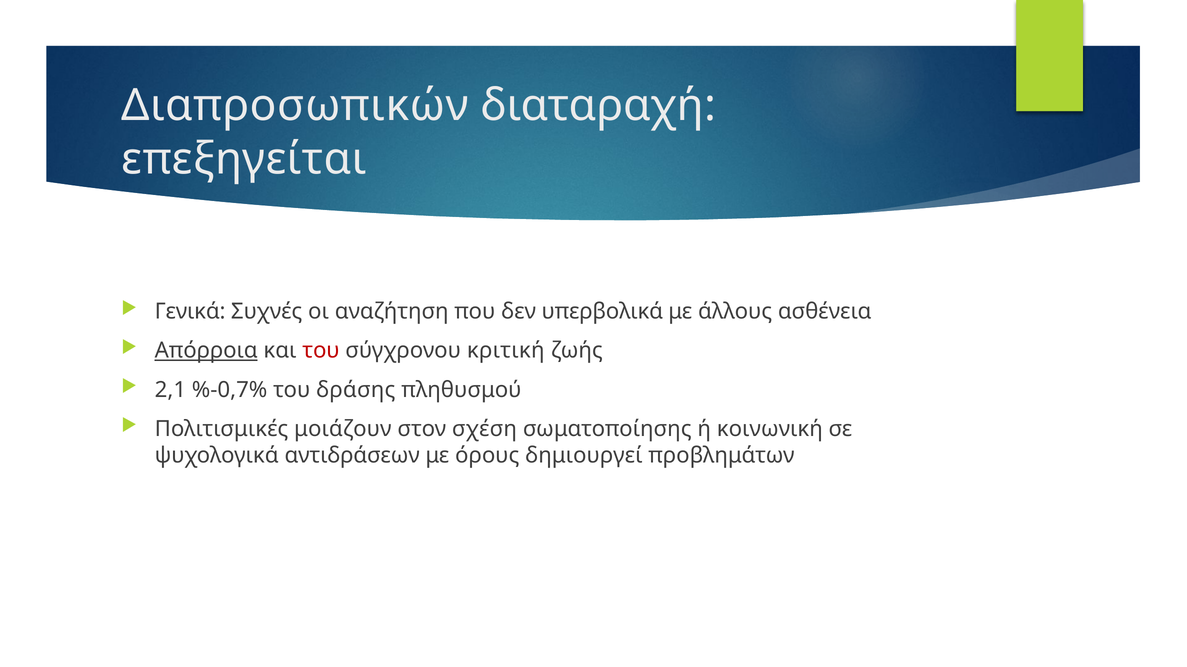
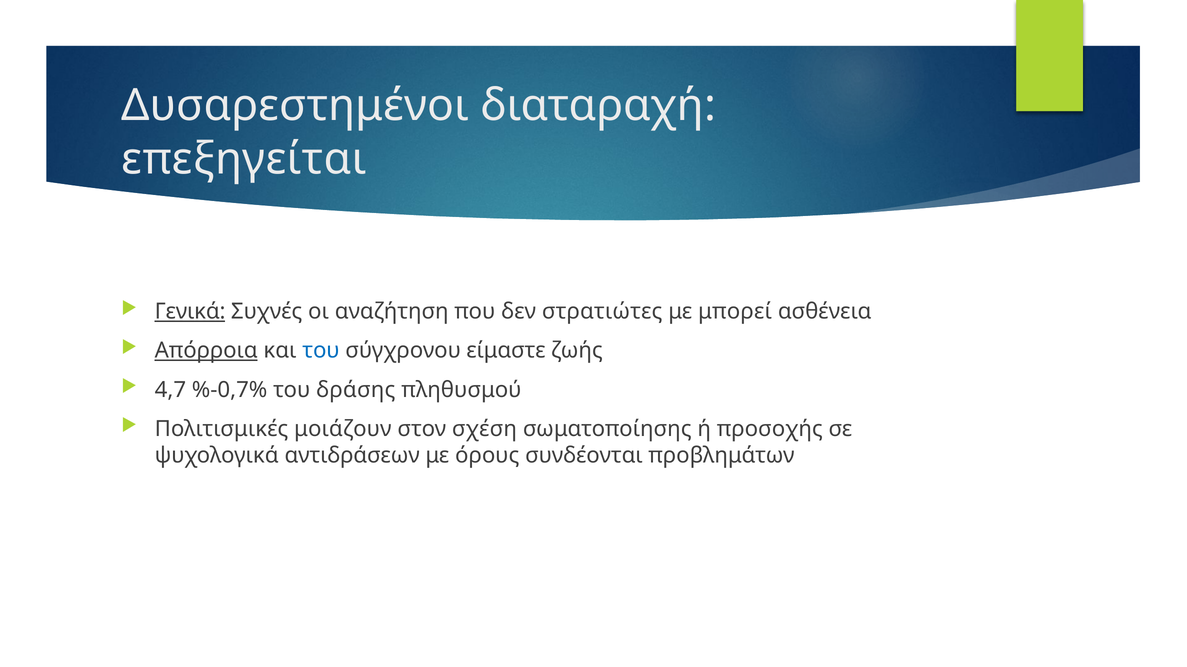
Διαπροσωπικών: Διαπροσωπικών -> Δυσαρεστημένοι
Γενικά underline: none -> present
υπερβολικά: υπερβολικά -> στρατιώτες
άλλους: άλλους -> μπορεί
του at (321, 351) colour: red -> blue
κριτική: κριτική -> είμαστε
2,1: 2,1 -> 4,7
κοινωνική: κοινωνική -> προσοχής
δημιουργεί: δημιουργεί -> συνδέονται
